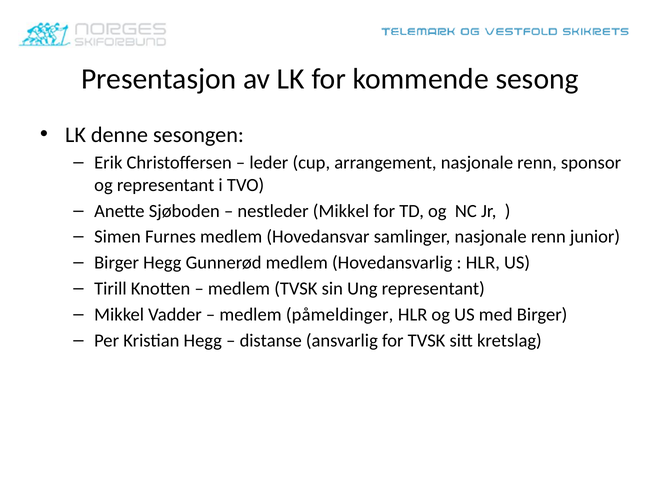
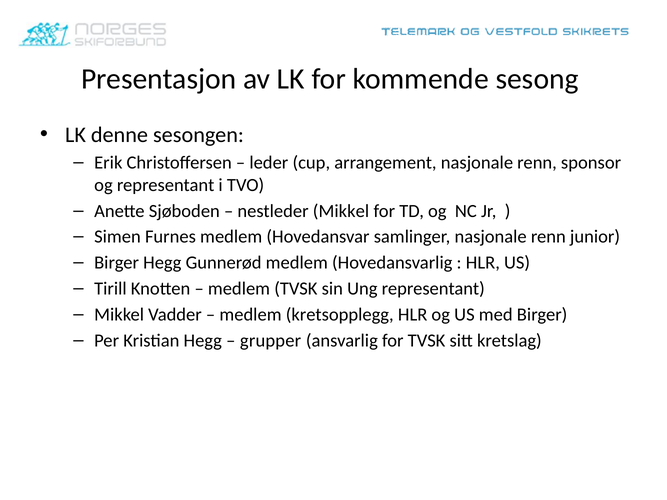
påmeldinger: påmeldinger -> kretsopplegg
distanse: distanse -> grupper
